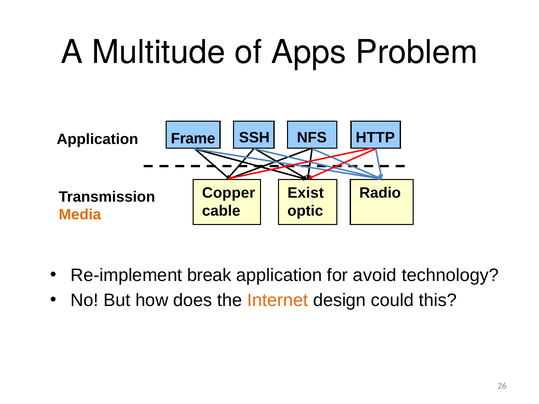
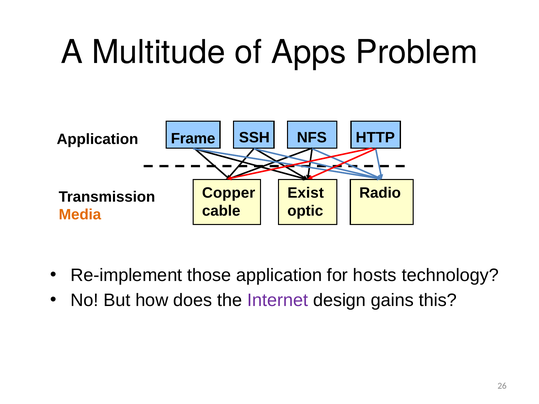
break: break -> those
avoid: avoid -> hosts
Internet colour: orange -> purple
could: could -> gains
